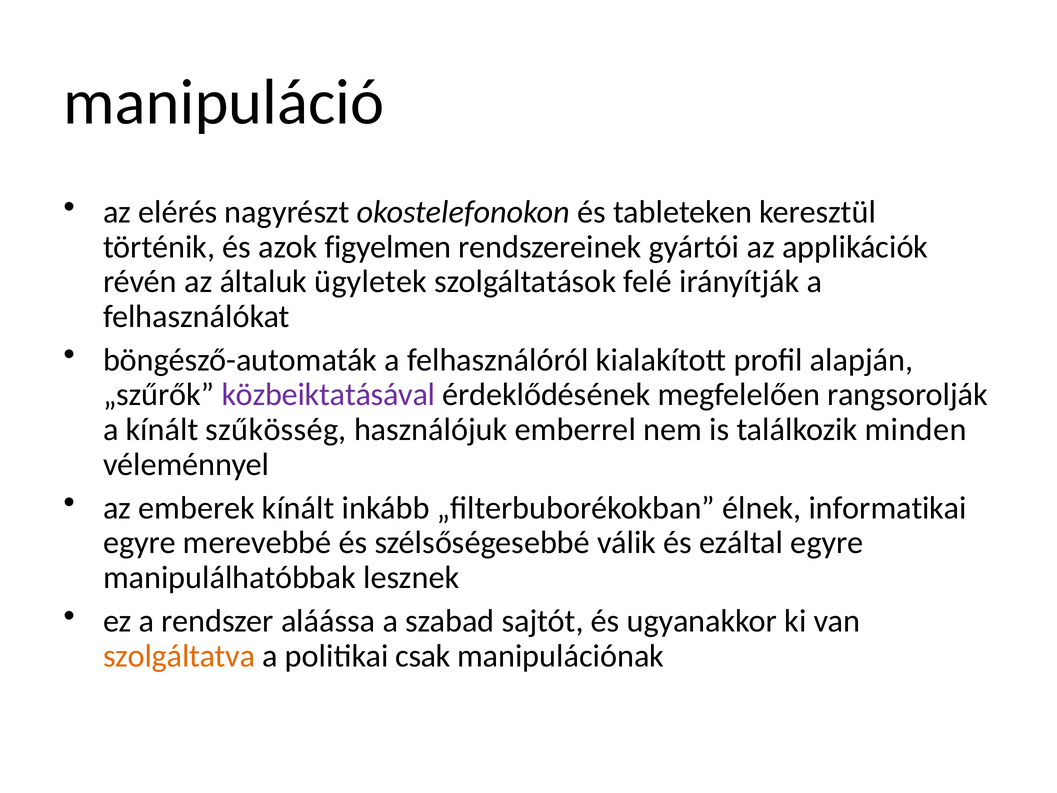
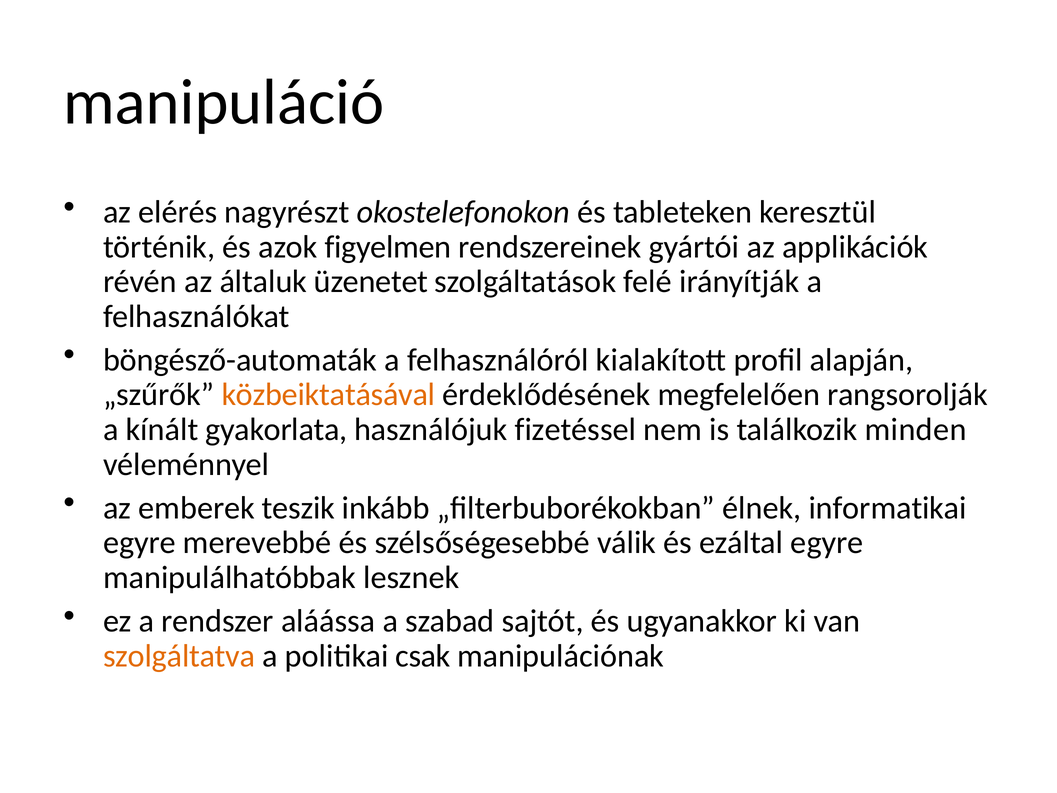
ügyletek: ügyletek -> üzenetet
közbeiktatásával colour: purple -> orange
szűkösség: szűkösség -> gyakorlata
emberrel: emberrel -> fizetéssel
emberek kínált: kínált -> teszik
